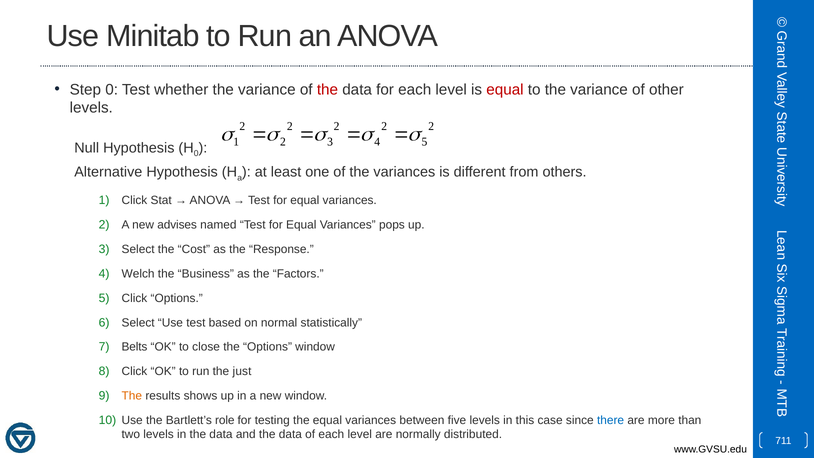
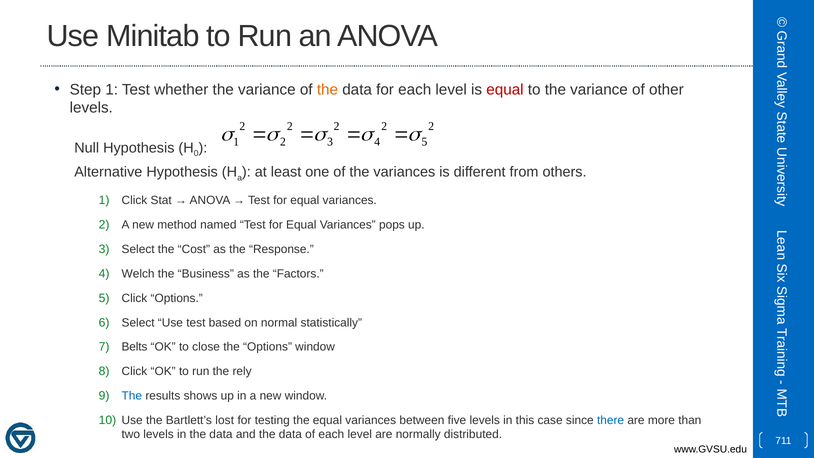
Step 0: 0 -> 1
the at (327, 90) colour: red -> orange
advises: advises -> method
just: just -> rely
The at (132, 396) colour: orange -> blue
role: role -> lost
